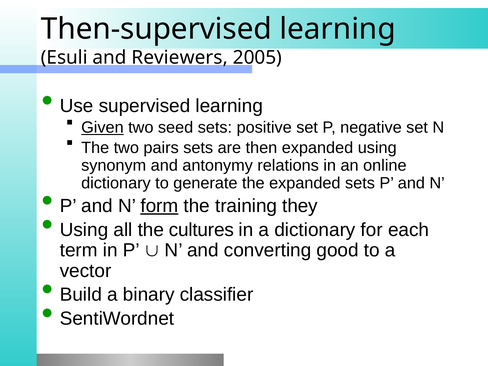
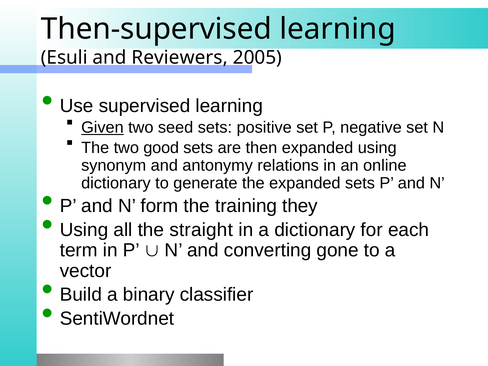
pairs: pairs -> good
form underline: present -> none
cultures: cultures -> straight
good: good -> gone
